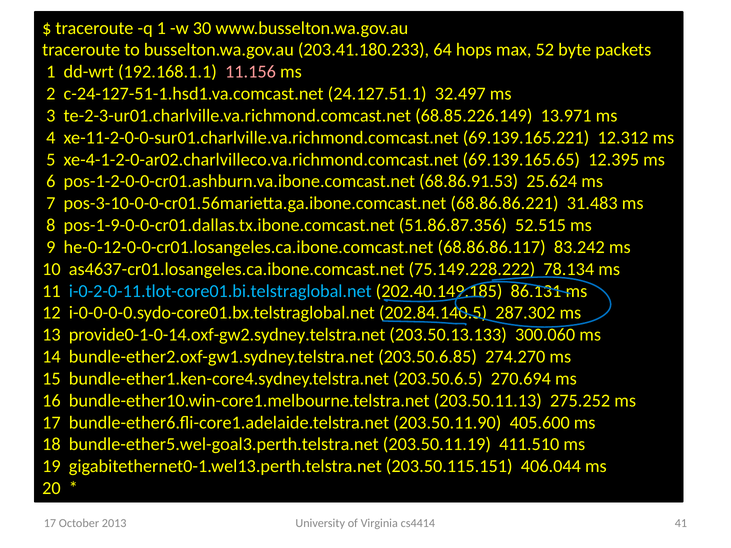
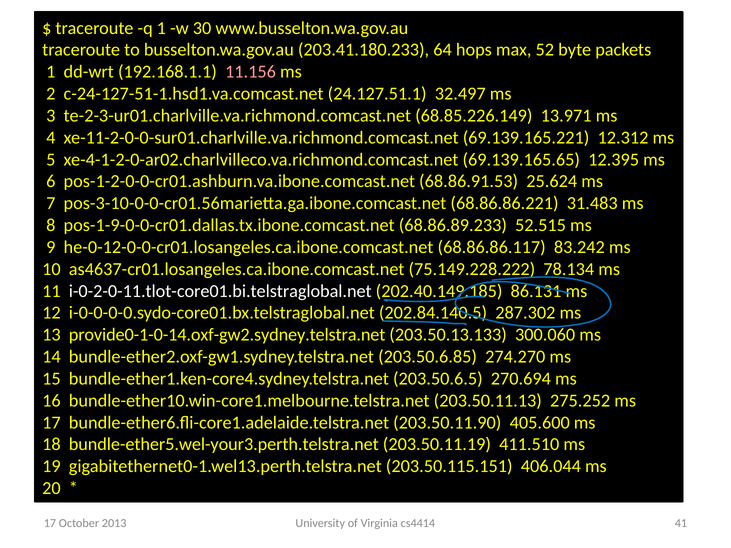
51.86.87.356: 51.86.87.356 -> 68.86.89.233
i-0-2-0-11.tlot-core01.bi.telstraglobal.net colour: light blue -> white
bundle-ether5.wel-goal3.perth.telstra.net: bundle-ether5.wel-goal3.perth.telstra.net -> bundle-ether5.wel-your3.perth.telstra.net
